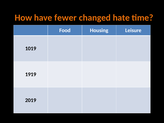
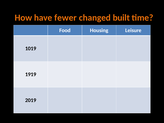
hate: hate -> built
